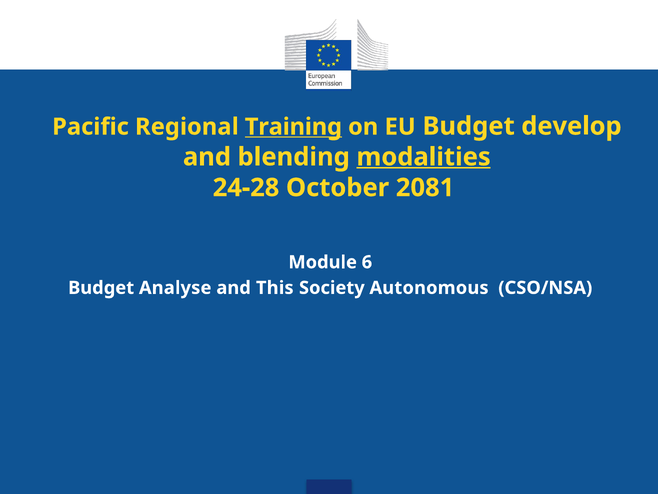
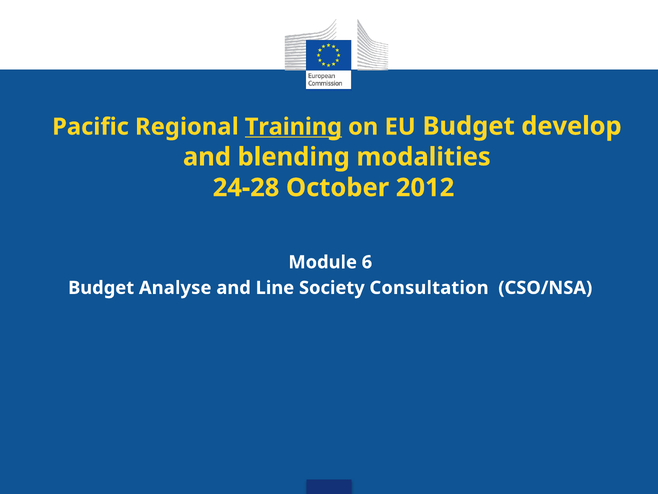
modalities underline: present -> none
2081: 2081 -> 2012
This: This -> Line
Autonomous: Autonomous -> Consultation
